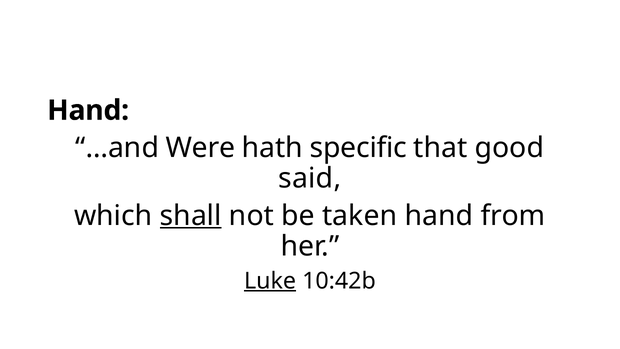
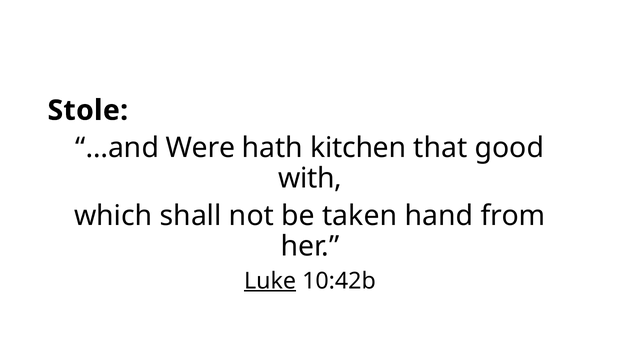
Hand at (88, 110): Hand -> Stole
specific: specific -> kitchen
said: said -> with
shall underline: present -> none
